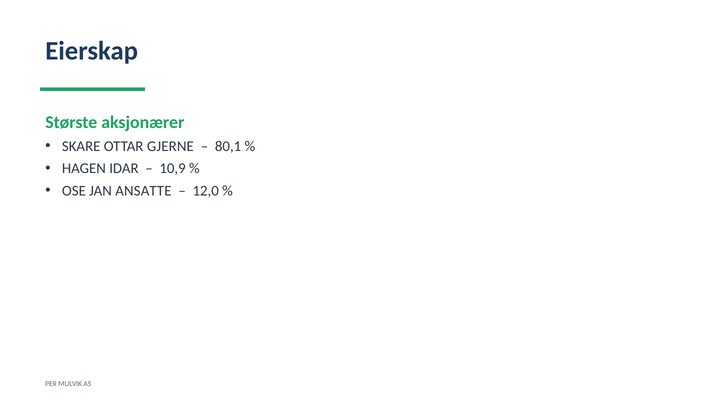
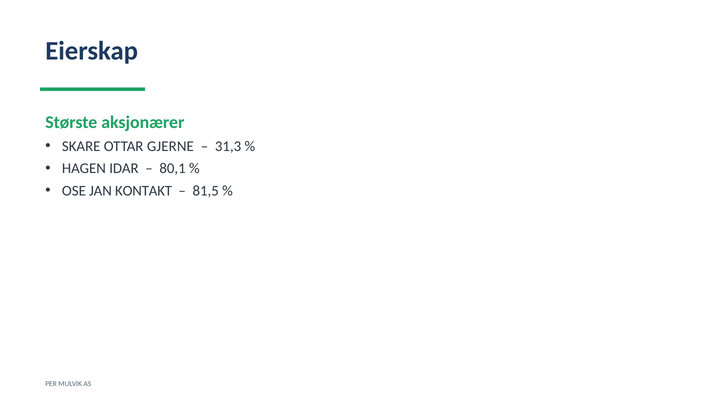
80,1: 80,1 -> 31,3
10,9: 10,9 -> 80,1
ANSATTE: ANSATTE -> KONTAKT
12,0: 12,0 -> 81,5
